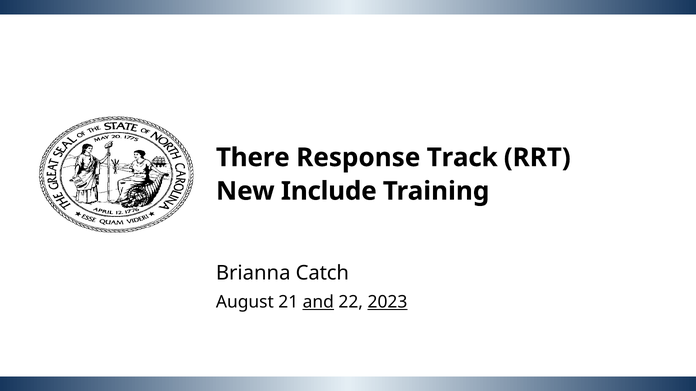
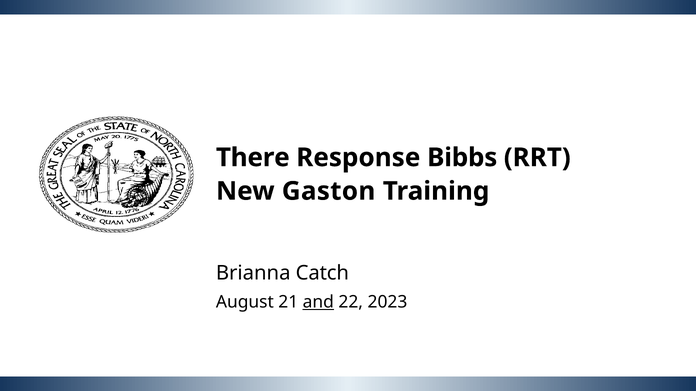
Track: Track -> Bibbs
Include: Include -> Gaston
2023 underline: present -> none
